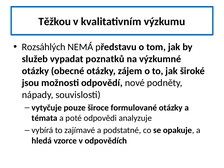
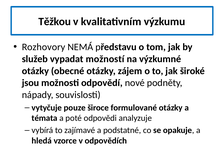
Rozsáhlých: Rozsáhlých -> Rozhovory
poznatků: poznatků -> možností
